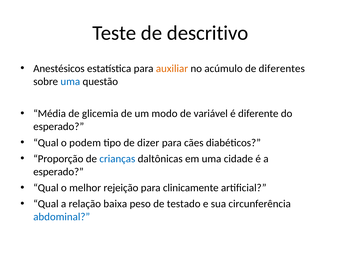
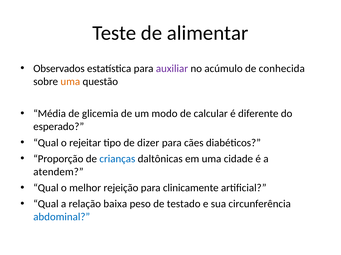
descritivo: descritivo -> alimentar
Anestésicos: Anestésicos -> Observados
auxiliar colour: orange -> purple
diferentes: diferentes -> conhecida
uma at (70, 82) colour: blue -> orange
variável: variável -> calcular
podem: podem -> rejeitar
esperado at (58, 172): esperado -> atendem
